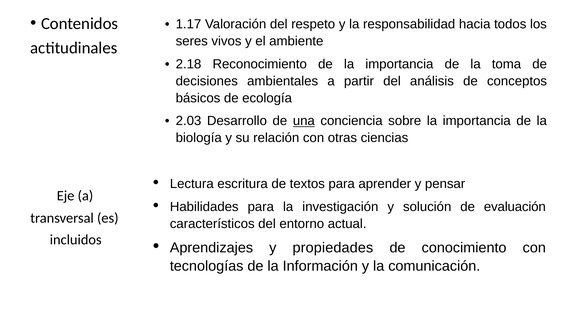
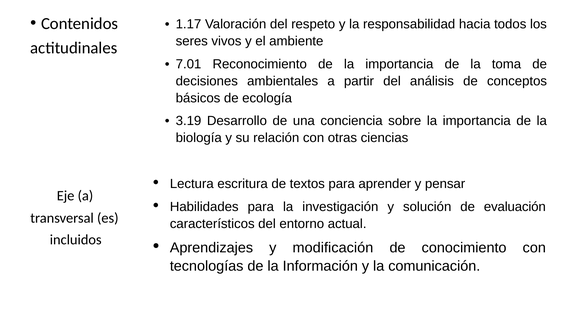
2.18: 2.18 -> 7.01
2.03: 2.03 -> 3.19
una underline: present -> none
propiedades: propiedades -> modificación
